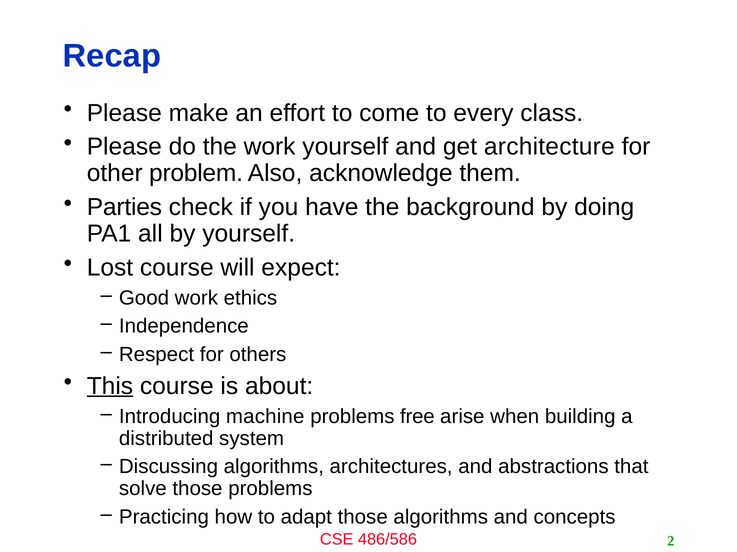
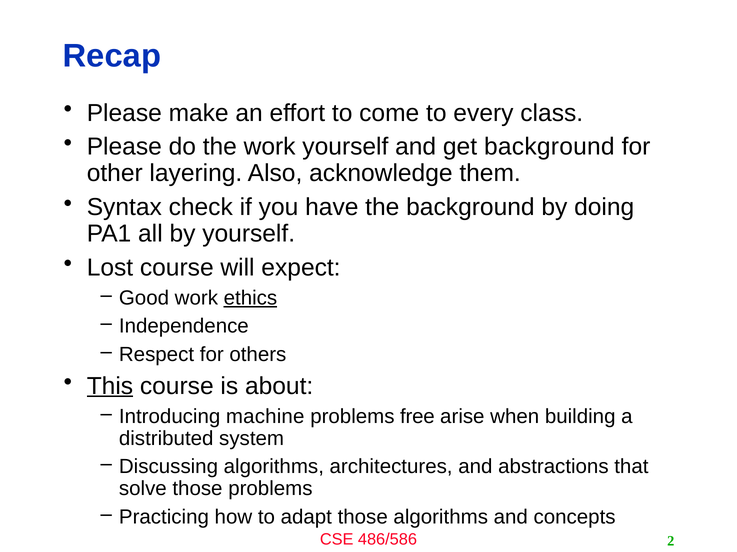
get architecture: architecture -> background
problem: problem -> layering
Parties: Parties -> Syntax
ethics underline: none -> present
